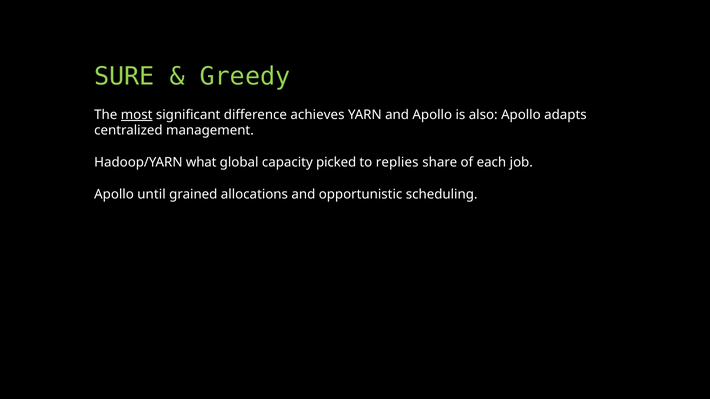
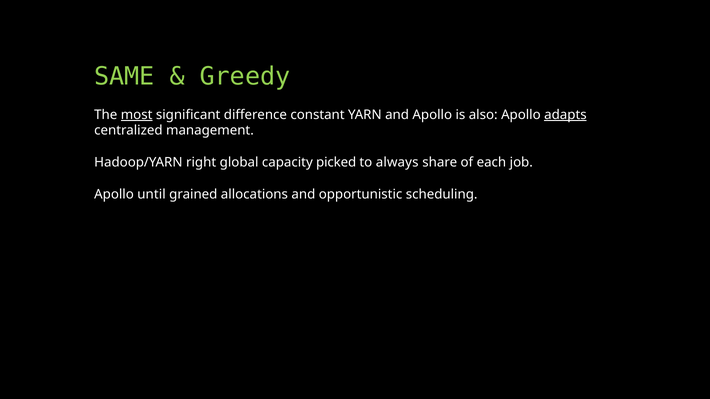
SURE: SURE -> SAME
achieves: achieves -> constant
adapts underline: none -> present
what: what -> right
replies: replies -> always
